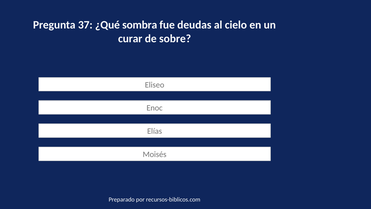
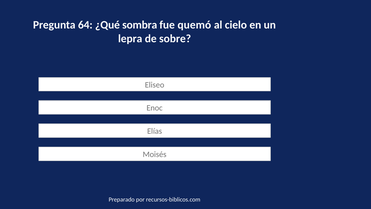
37: 37 -> 64
deudas: deudas -> quemó
curar: curar -> lepra
